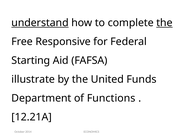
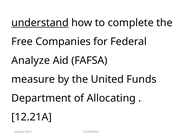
the at (164, 23) underline: present -> none
Responsive: Responsive -> Companies
Starting: Starting -> Analyze
illustrate: illustrate -> measure
Functions: Functions -> Allocating
